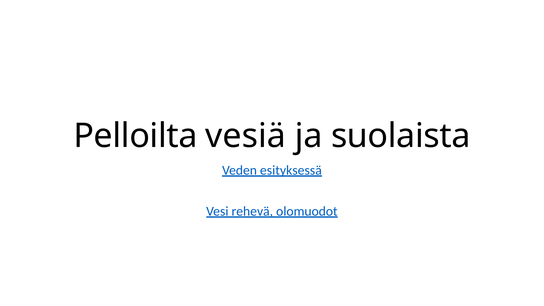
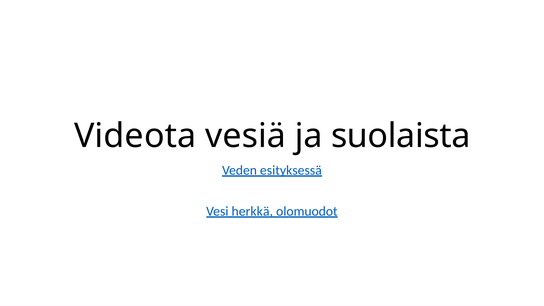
Pelloilta: Pelloilta -> Videota
rehevä: rehevä -> herkkä
